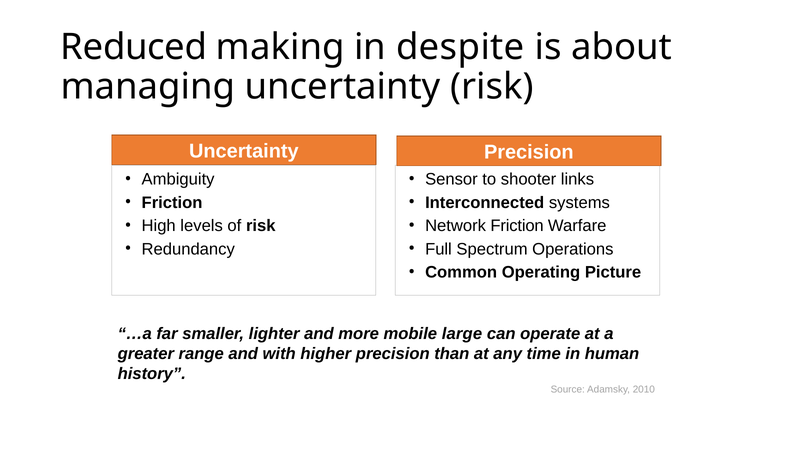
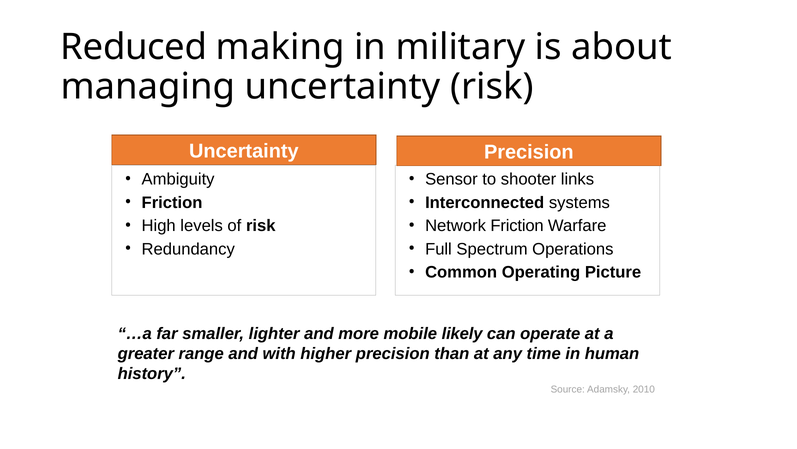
despite: despite -> military
large: large -> likely
